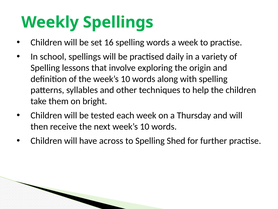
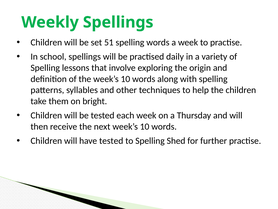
16: 16 -> 51
have across: across -> tested
